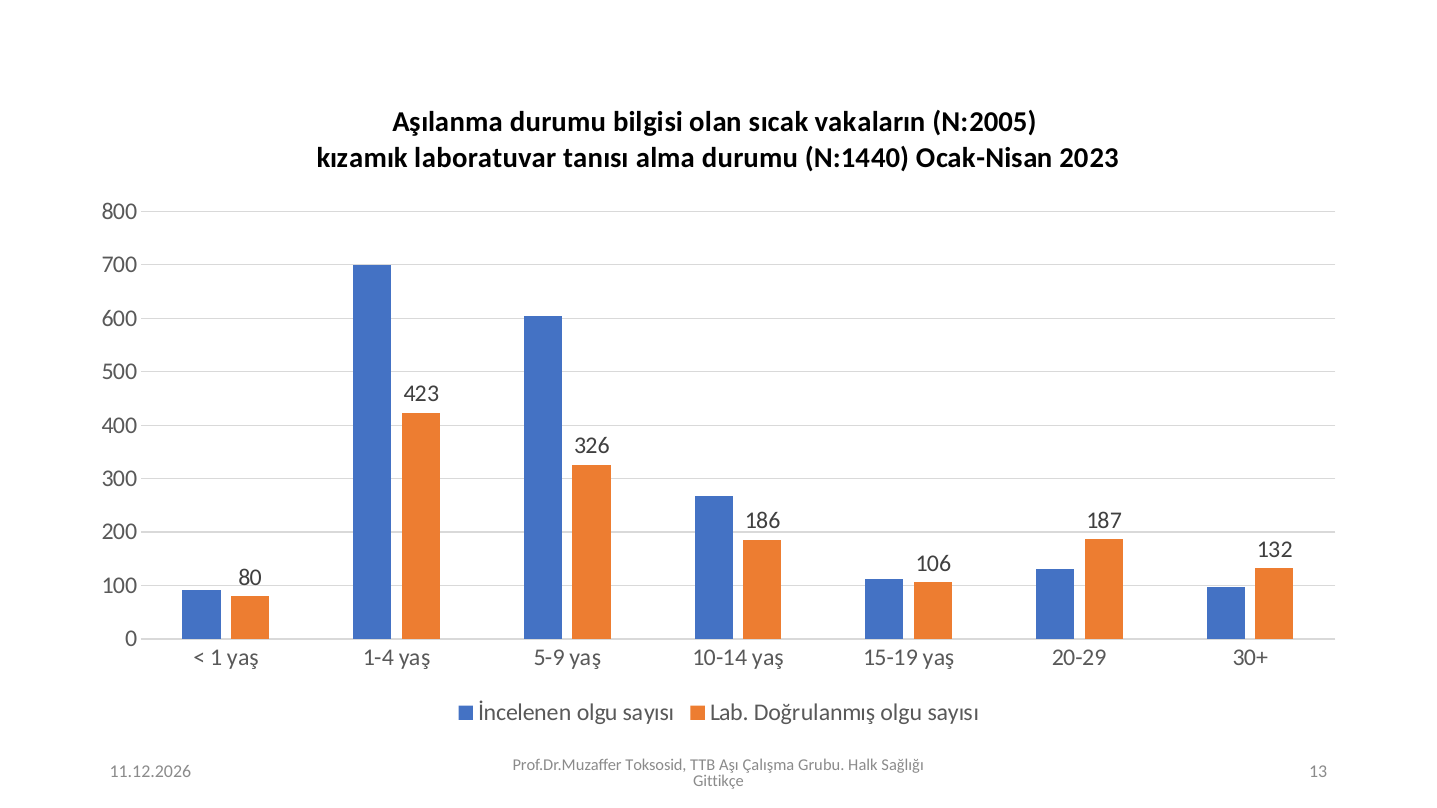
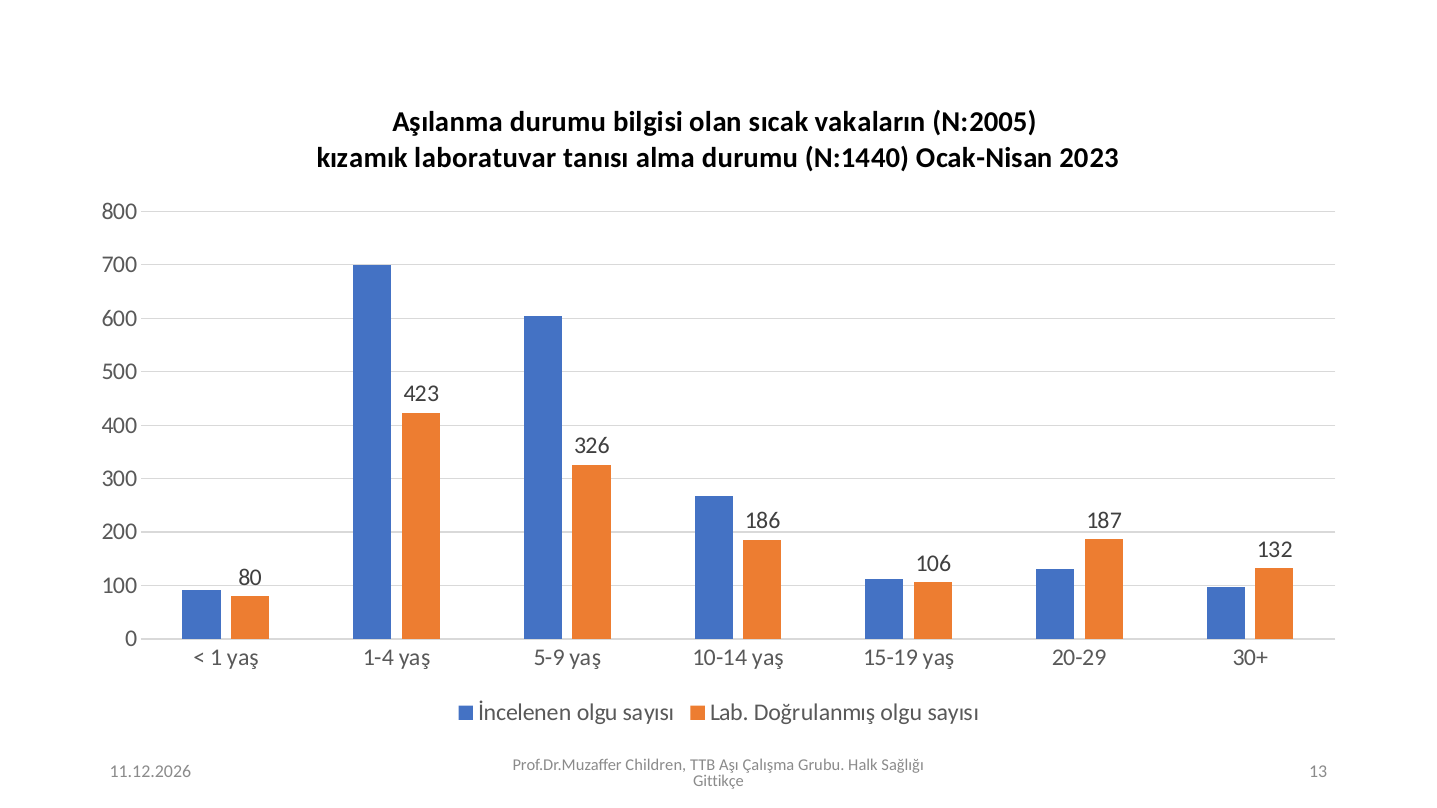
Toksosid: Toksosid -> Children
